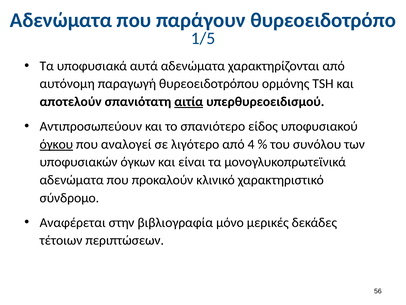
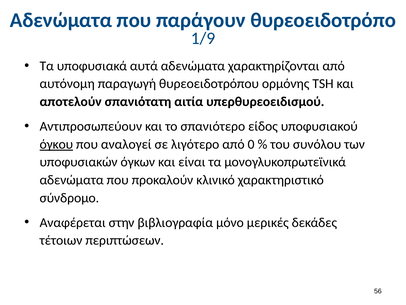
1/5: 1/5 -> 1/9
αιτία underline: present -> none
4: 4 -> 0
